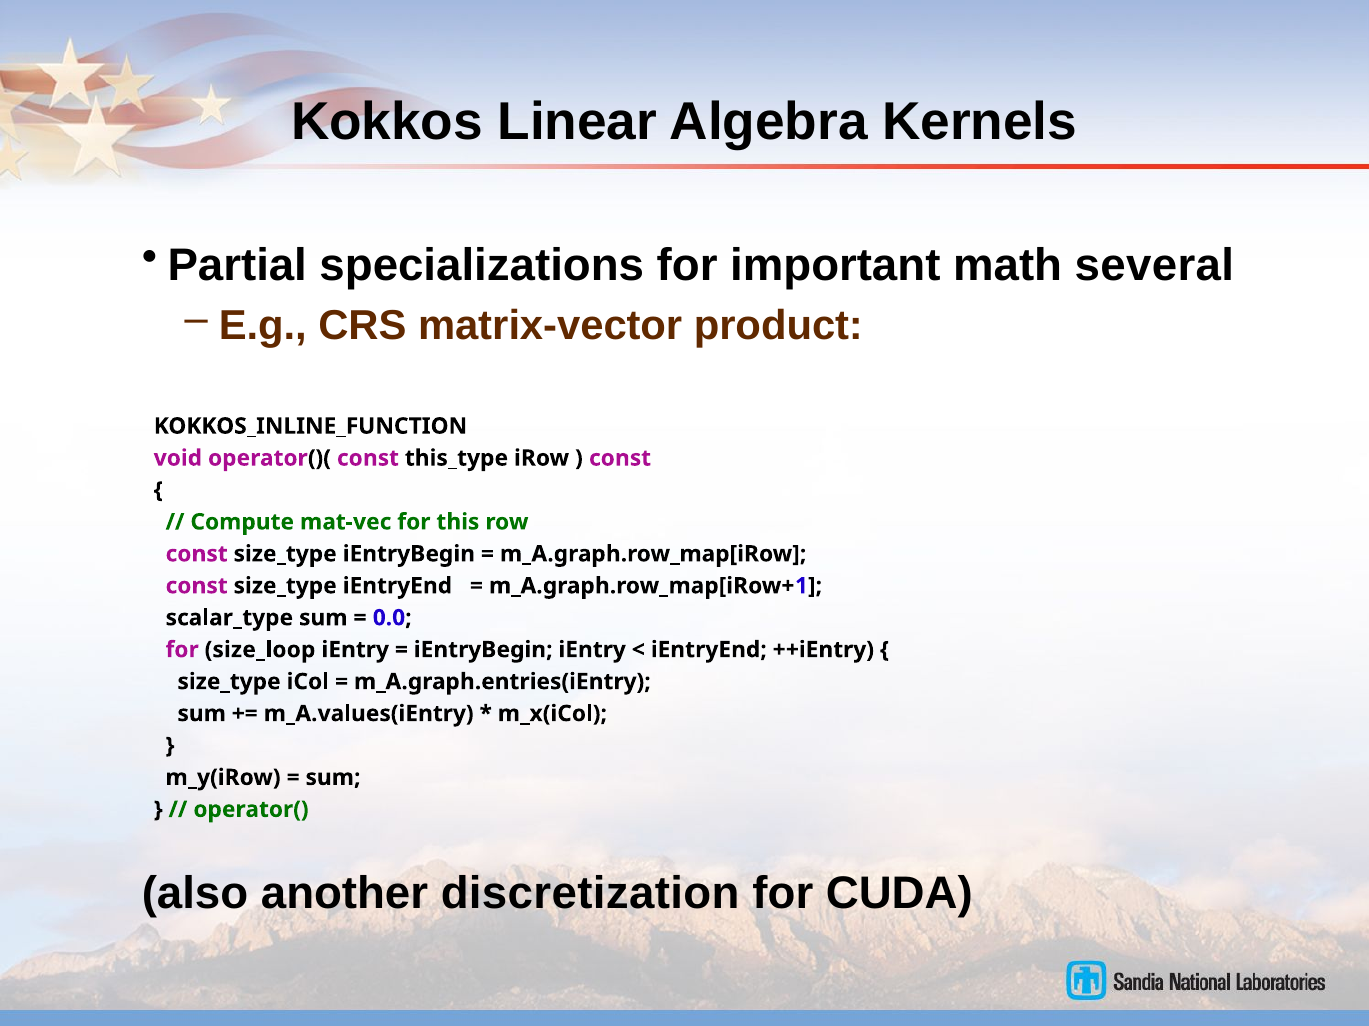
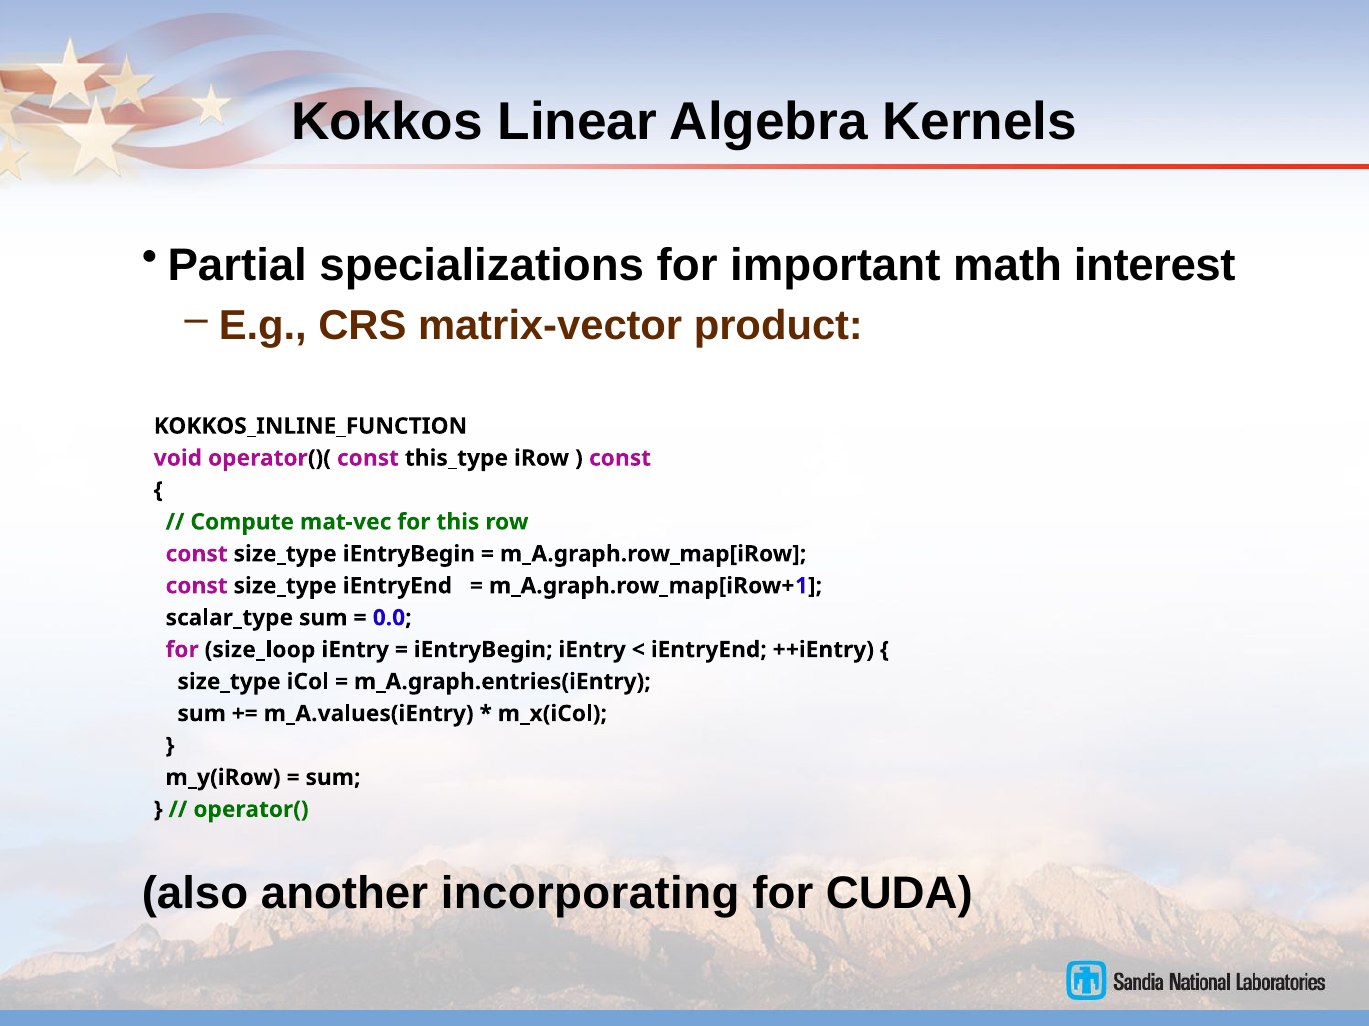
several: several -> interest
discretization: discretization -> incorporating
